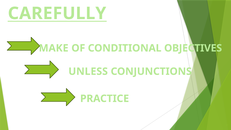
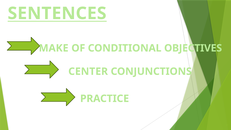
CAREFULLY: CAREFULLY -> SENTENCES
UNLESS: UNLESS -> CENTER
